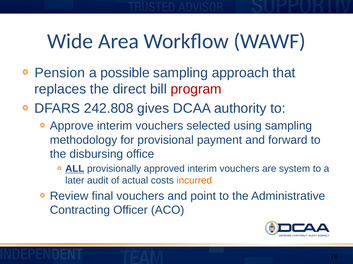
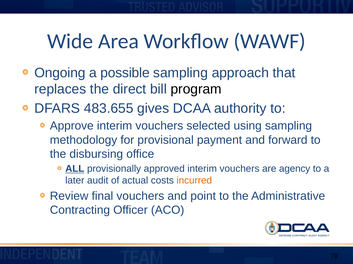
Pension: Pension -> Ongoing
program colour: red -> black
242.808: 242.808 -> 483.655
system: system -> agency
